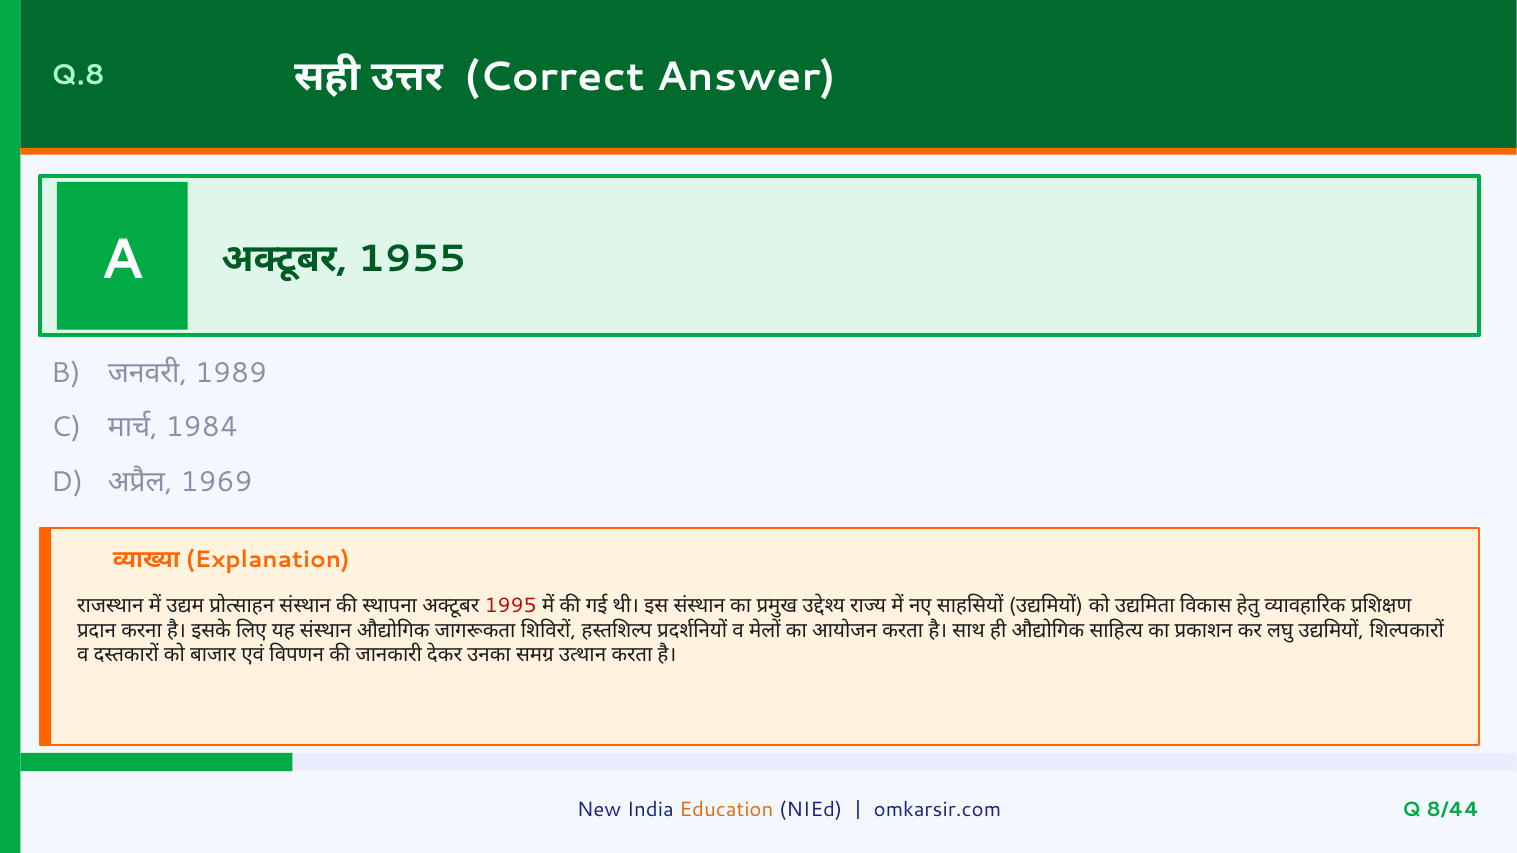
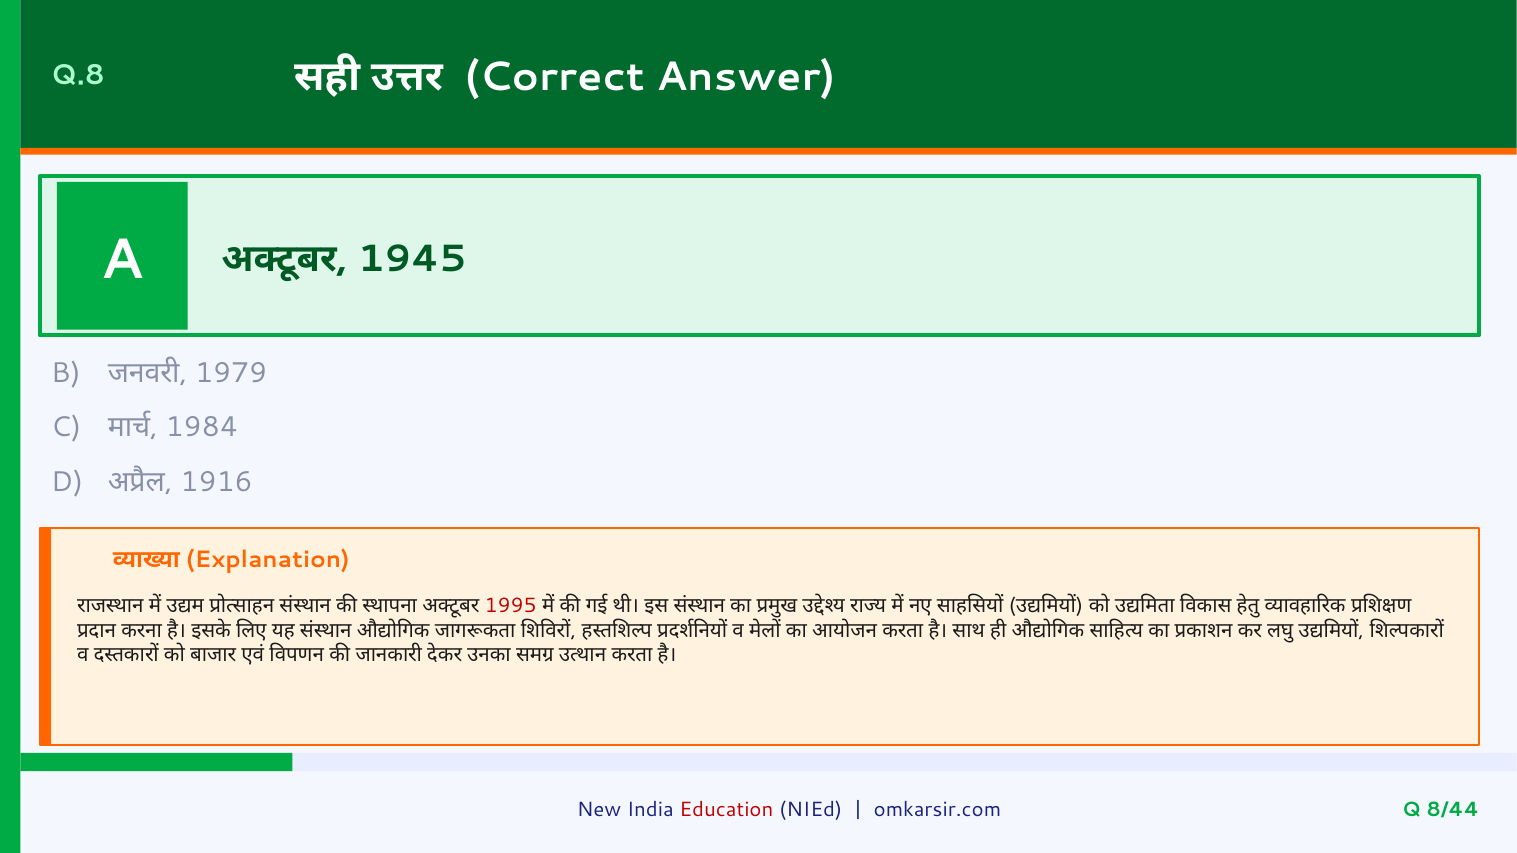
1955: 1955 -> 1945
1989: 1989 -> 1979
1969: 1969 -> 1916
Education colour: orange -> red
